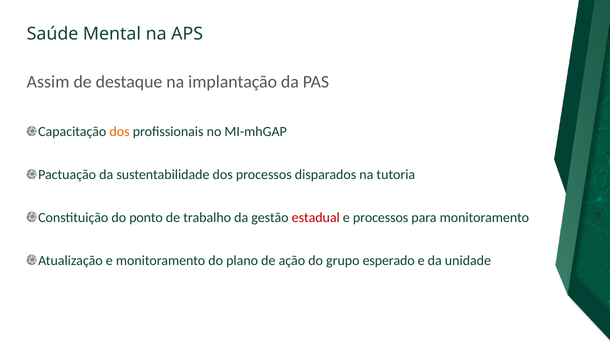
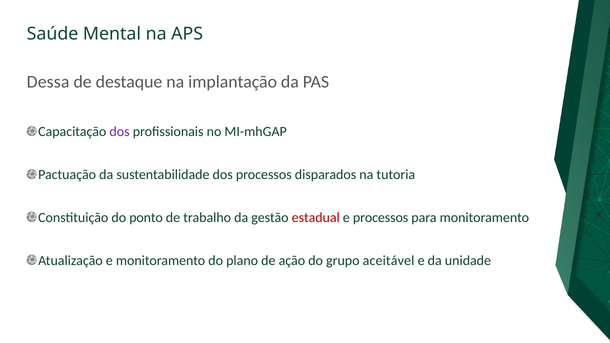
Assim: Assim -> Dessa
dos at (120, 132) colour: orange -> purple
esperado: esperado -> aceitável
